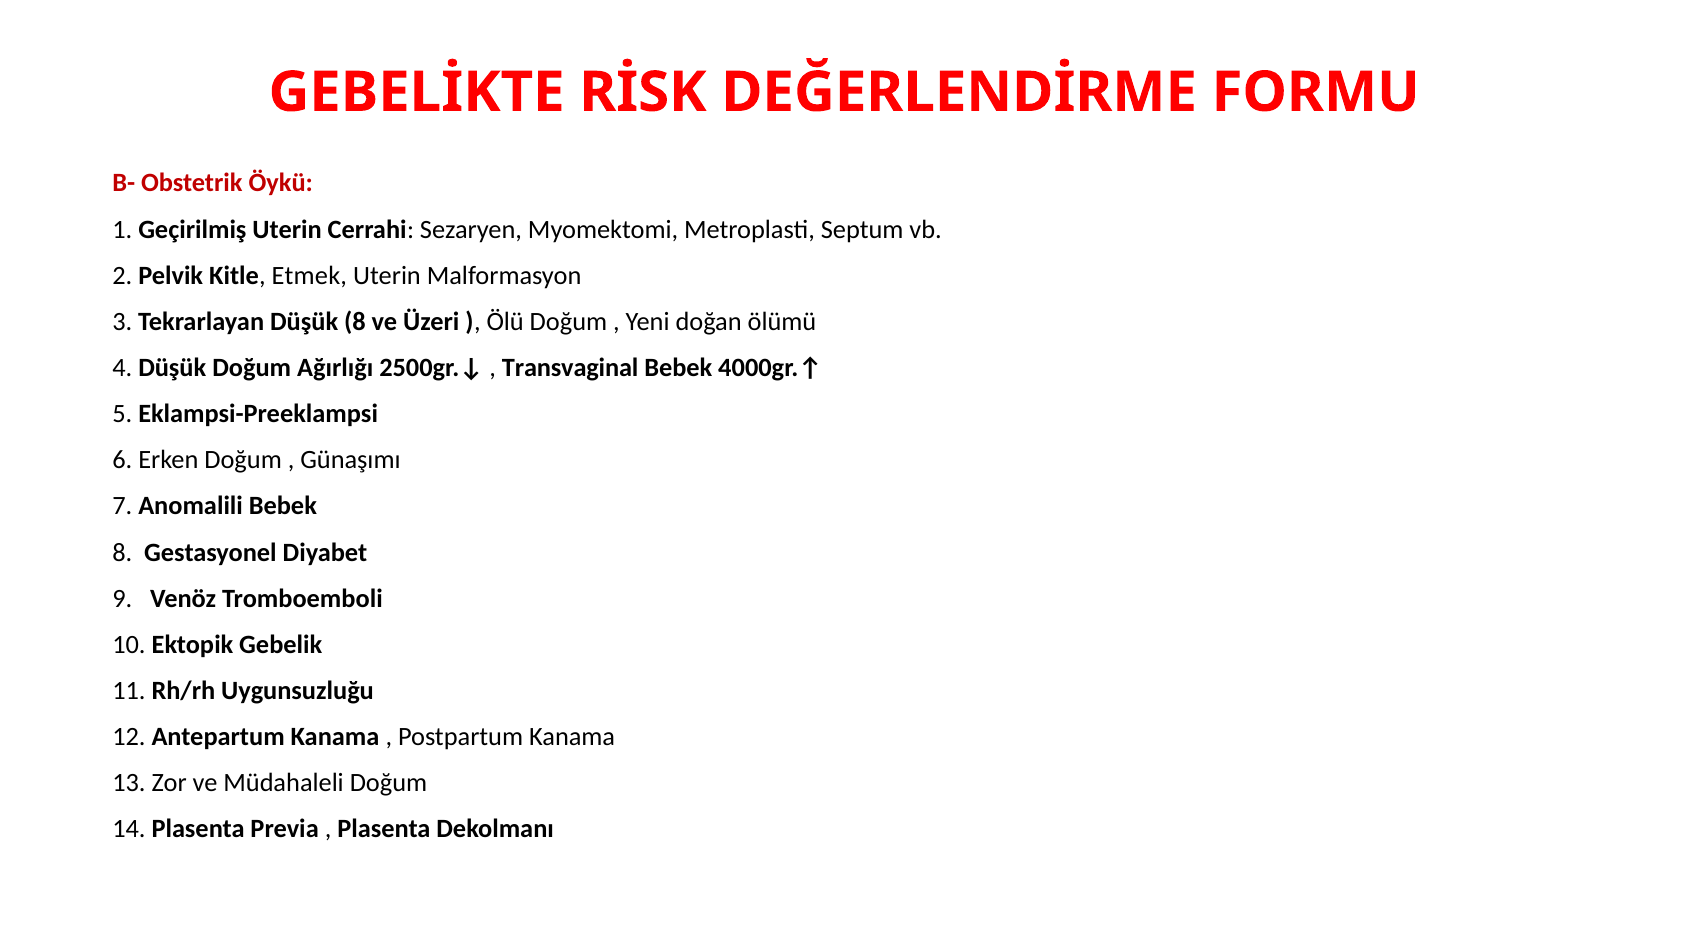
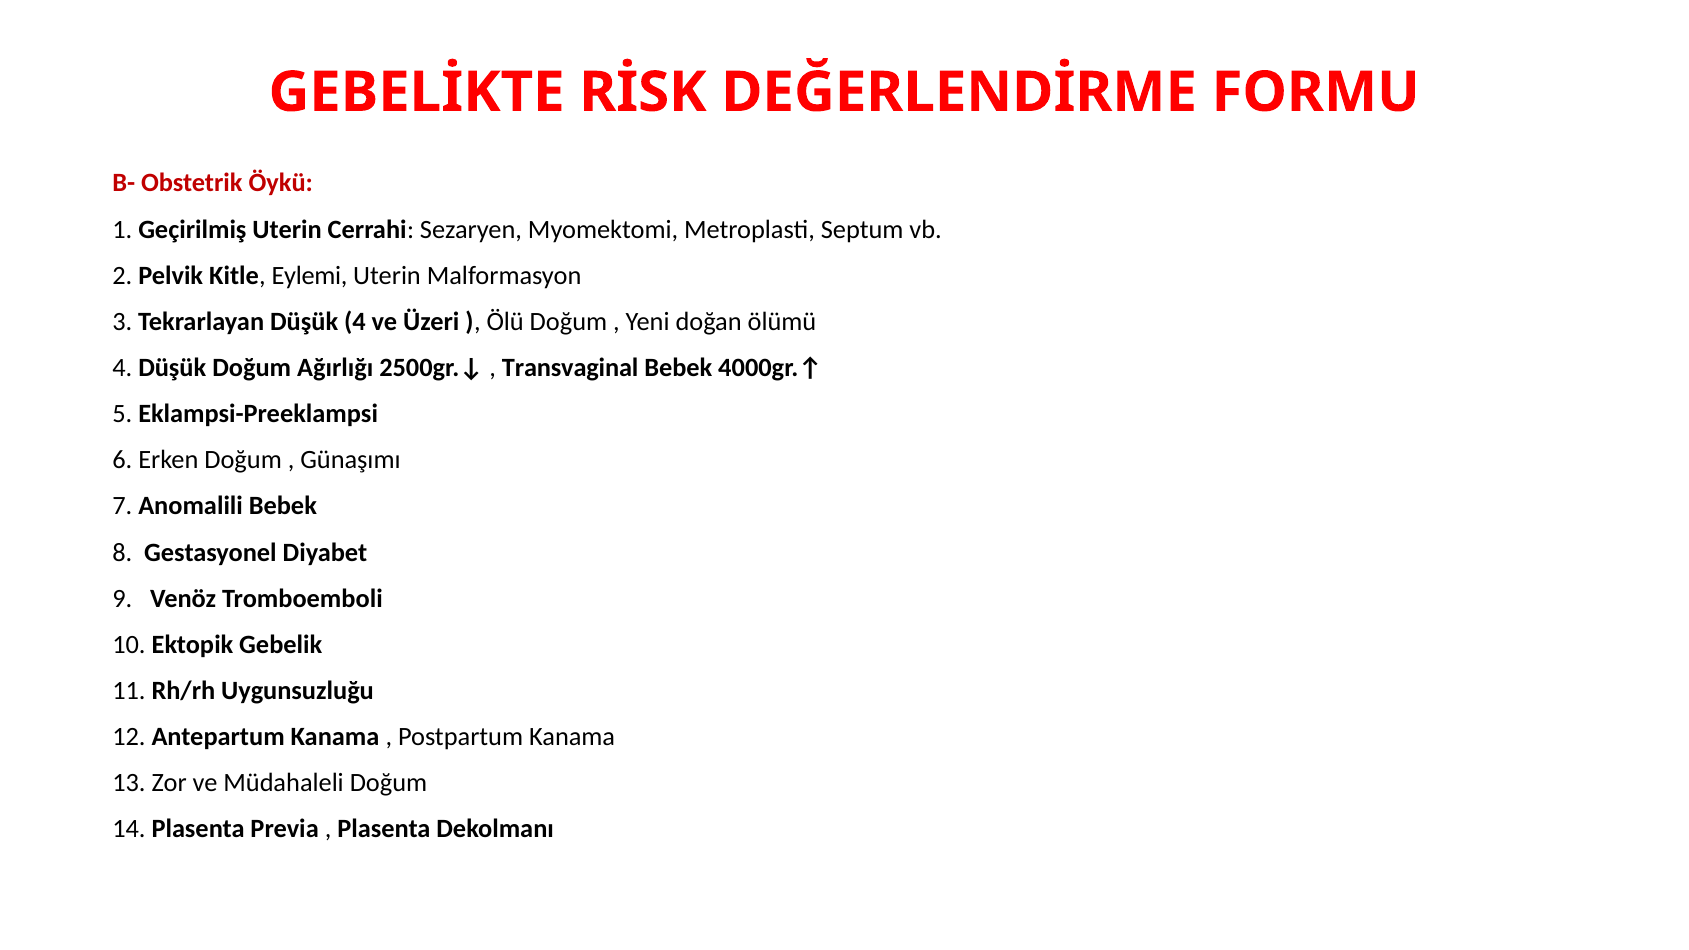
Etmek: Etmek -> Eylemi
Düşük 8: 8 -> 4
